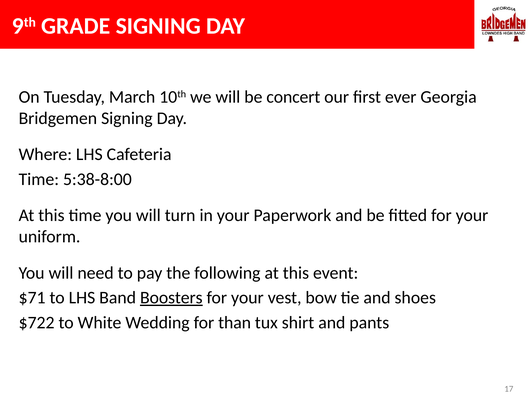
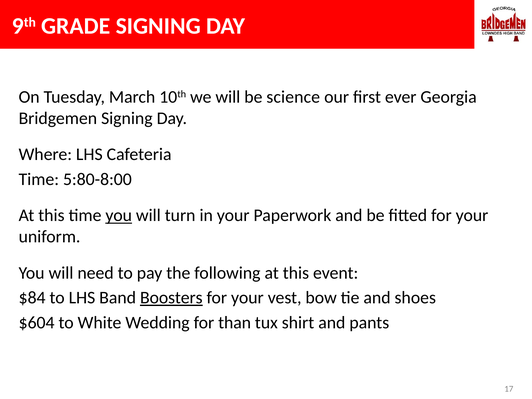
concert: concert -> science
5:38-8:00: 5:38-8:00 -> 5:80-8:00
you at (119, 215) underline: none -> present
$71: $71 -> $84
$722: $722 -> $604
